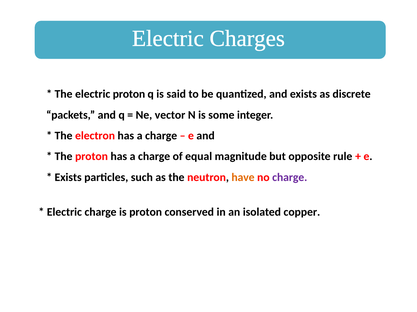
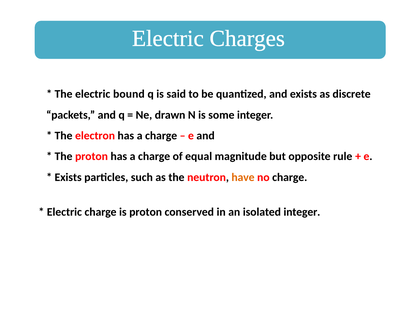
electric proton: proton -> bound
vector: vector -> drawn
charge at (290, 178) colour: purple -> black
isolated copper: copper -> integer
